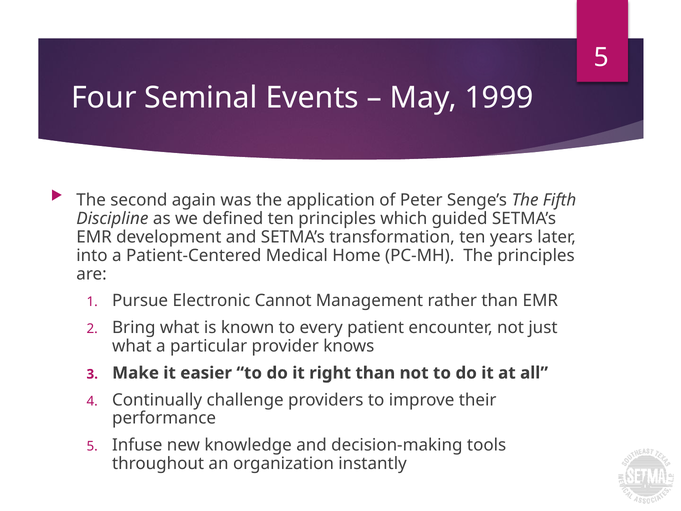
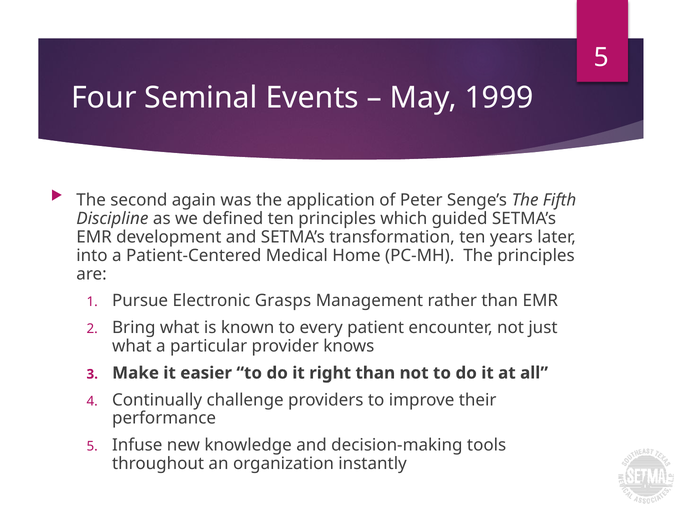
Cannot: Cannot -> Grasps
